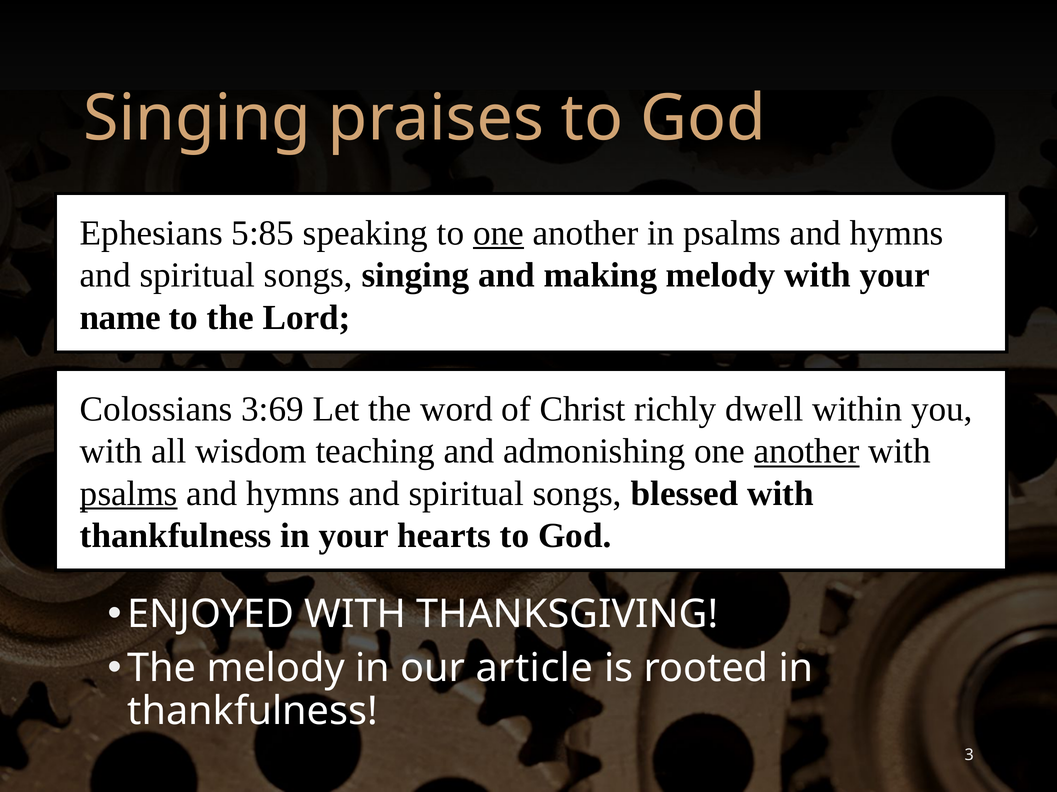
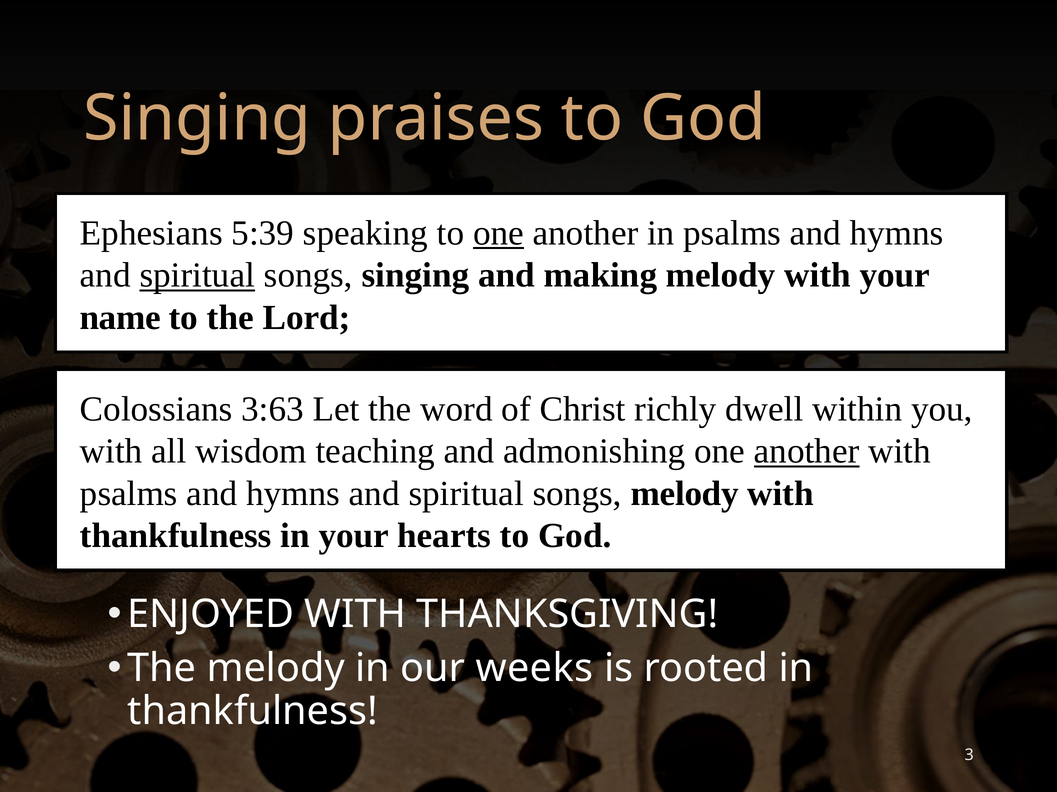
5:85: 5:85 -> 5:39
spiritual at (197, 276) underline: none -> present
3:69: 3:69 -> 3:63
psalms at (129, 494) underline: present -> none
songs blessed: blessed -> melody
article: article -> weeks
